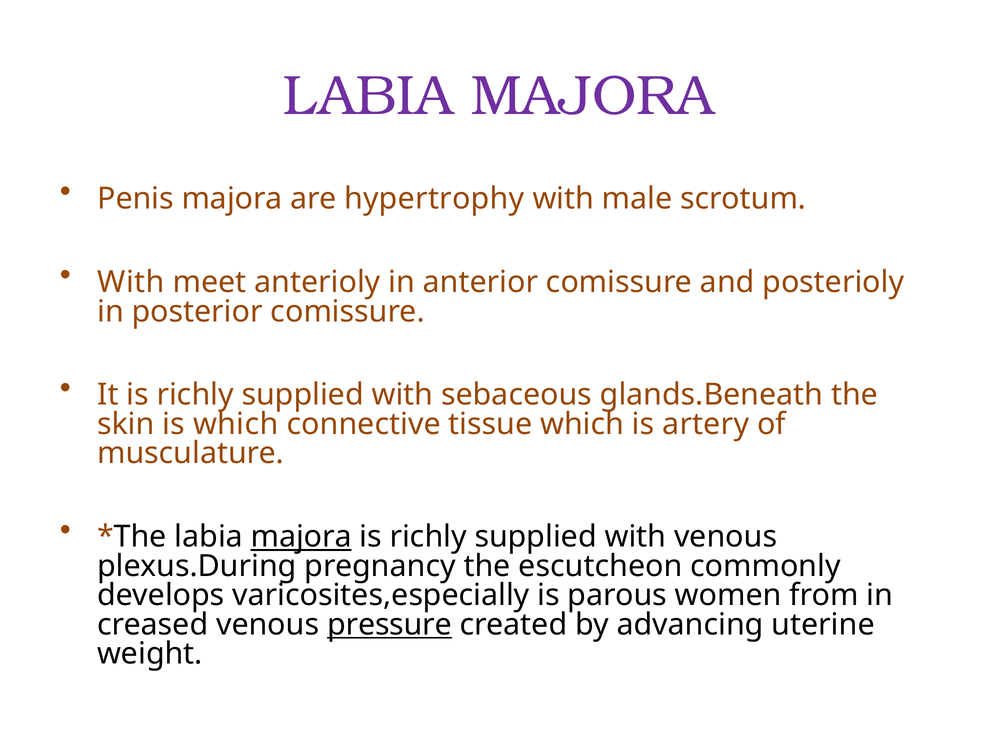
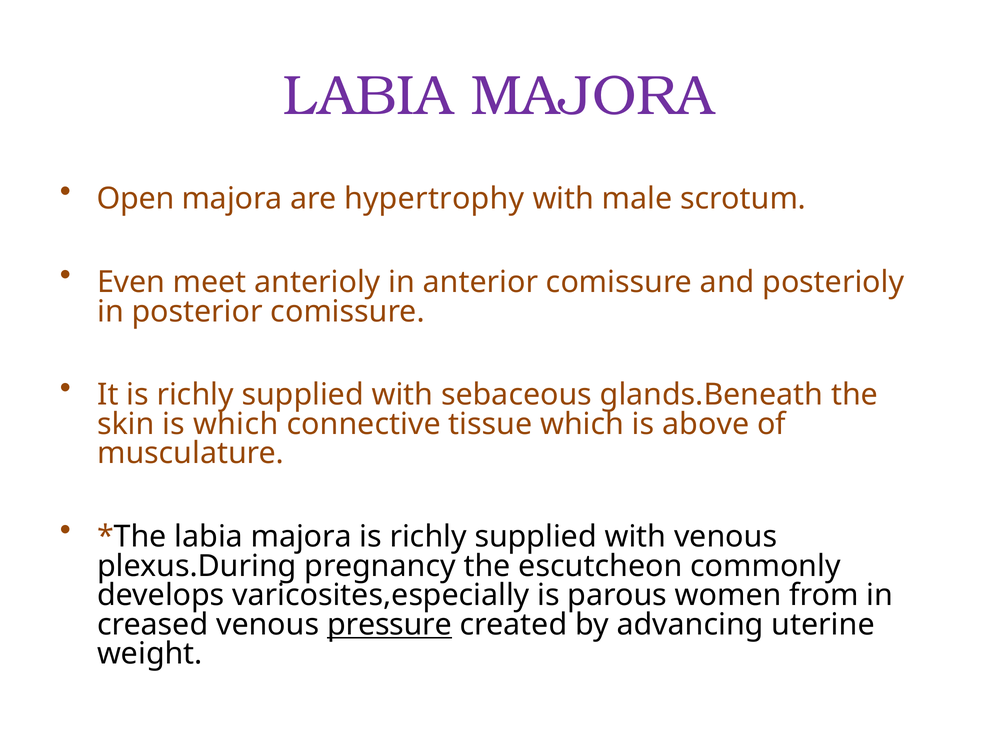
Penis: Penis -> Open
With at (131, 282): With -> Even
artery: artery -> above
majora at (301, 537) underline: present -> none
